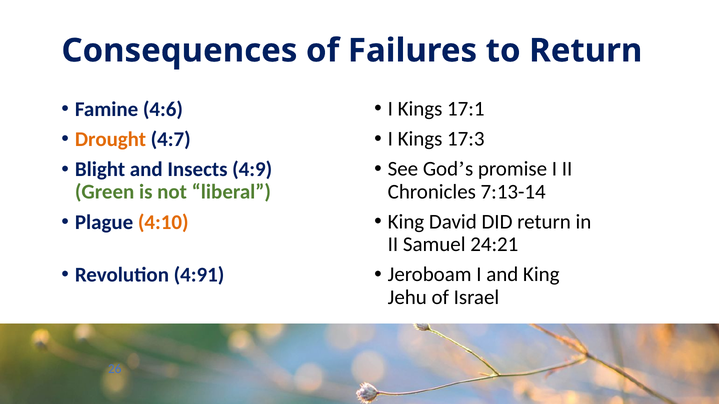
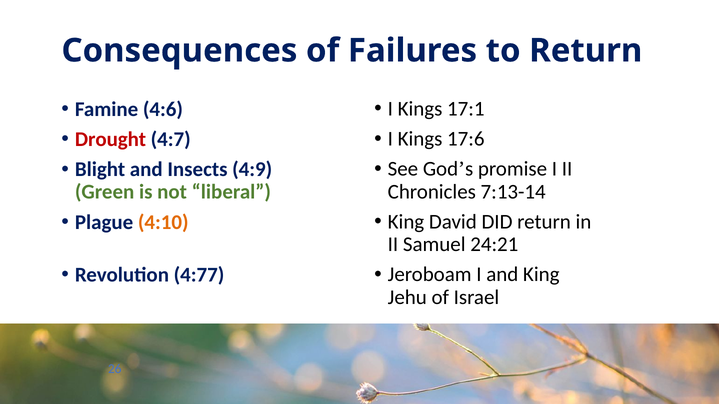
17:3: 17:3 -> 17:6
Drought colour: orange -> red
4:91: 4:91 -> 4:77
